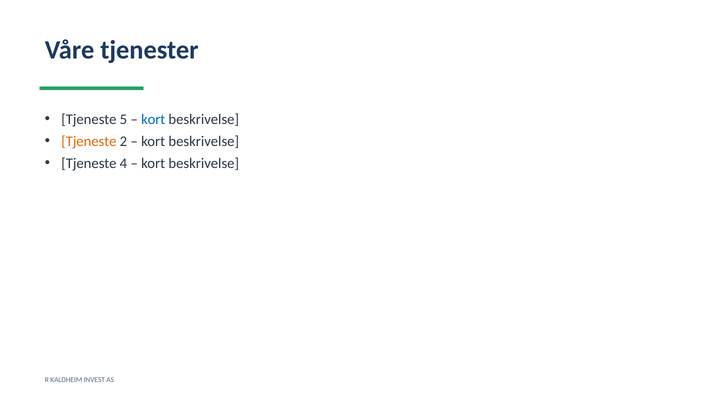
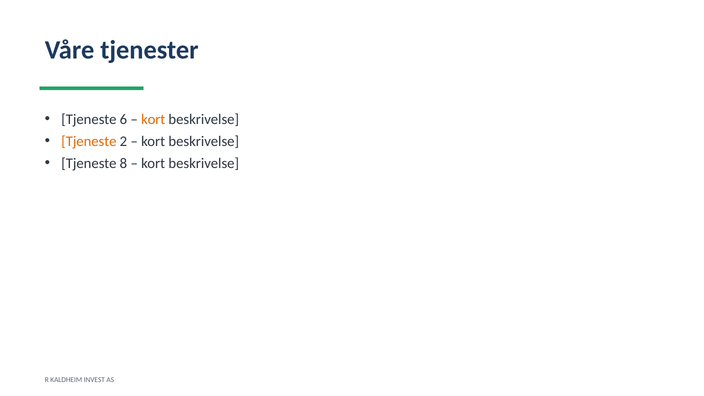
5: 5 -> 6
kort at (153, 119) colour: blue -> orange
4: 4 -> 8
